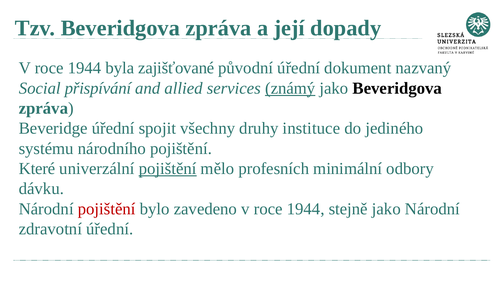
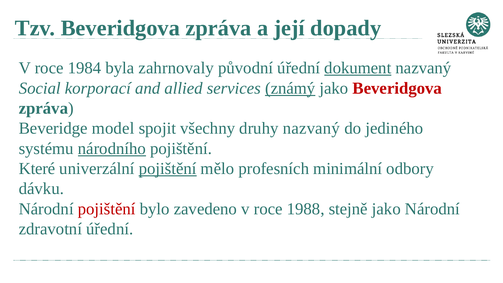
1944 at (84, 68): 1944 -> 1984
zajišťované: zajišťované -> zahrnovaly
dokument underline: none -> present
přispívání: přispívání -> korporací
Beveridgova at (397, 88) colour: black -> red
Beveridge úřední: úřední -> model
druhy instituce: instituce -> nazvaný
národního underline: none -> present
zavedeno v roce 1944: 1944 -> 1988
